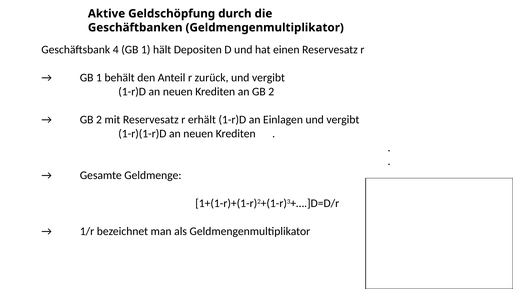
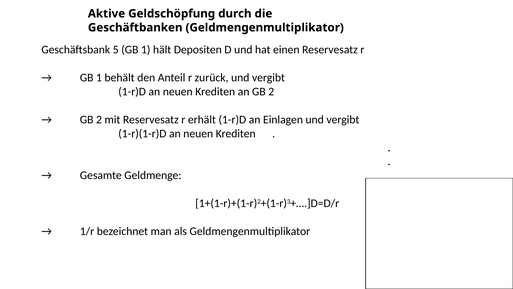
4: 4 -> 5
